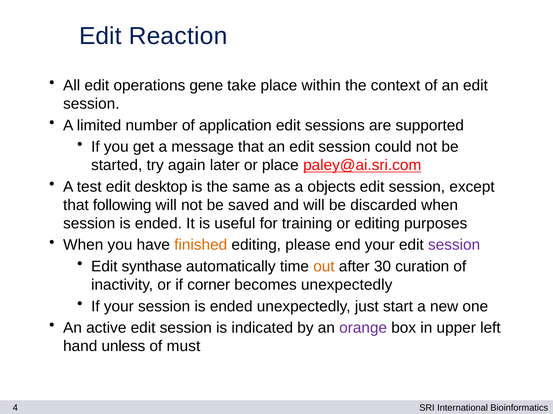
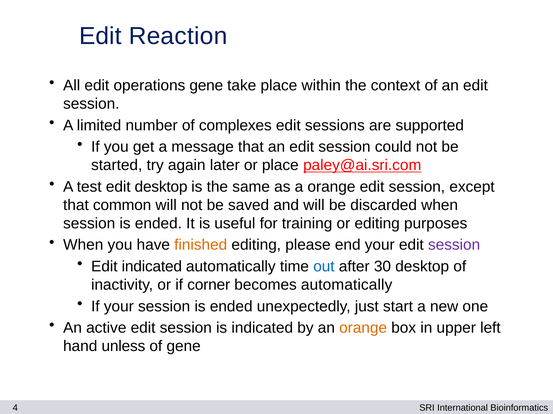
application: application -> complexes
a objects: objects -> orange
following: following -> common
Edit synthase: synthase -> indicated
out colour: orange -> blue
30 curation: curation -> desktop
becomes unexpectedly: unexpectedly -> automatically
orange at (363, 328) colour: purple -> orange
of must: must -> gene
